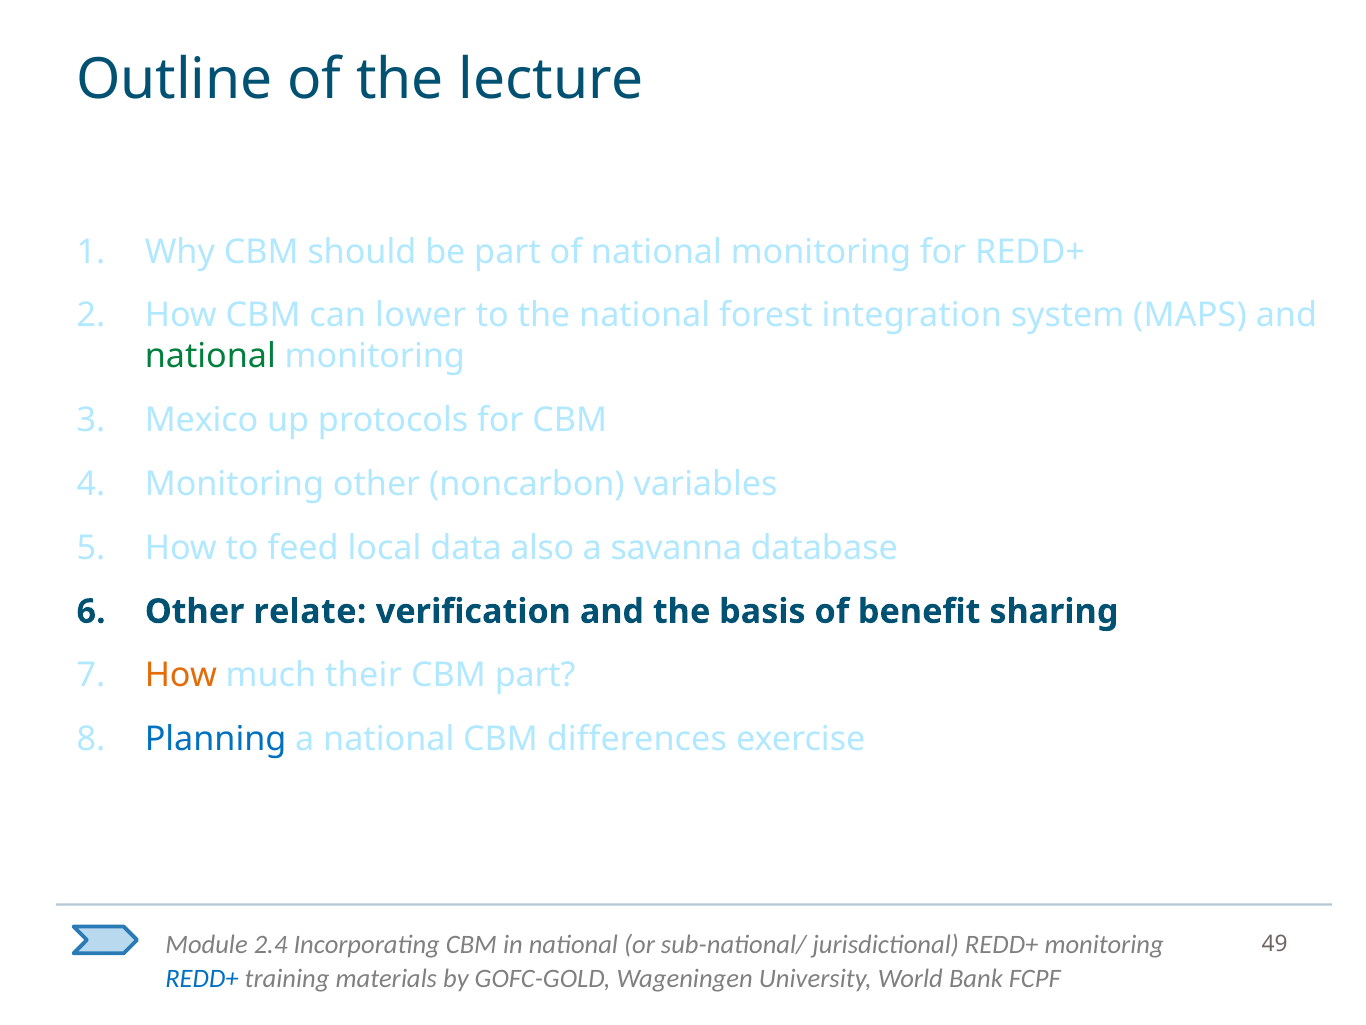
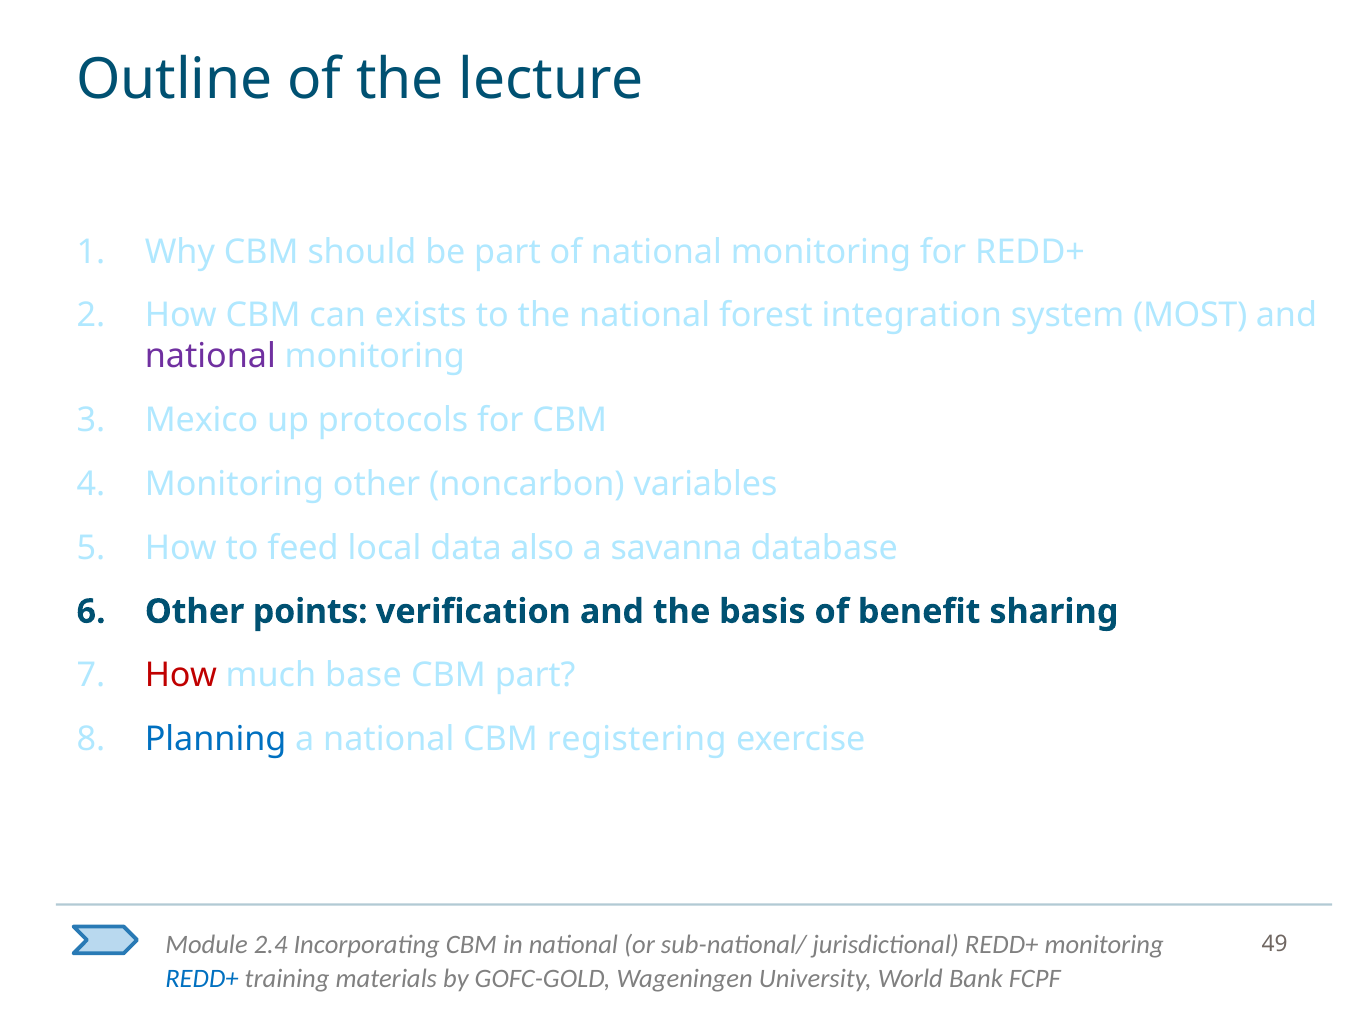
lower: lower -> exists
MAPS: MAPS -> MOST
national at (210, 356) colour: green -> purple
relate: relate -> points
How at (181, 675) colour: orange -> red
their: their -> base
differences: differences -> registering
